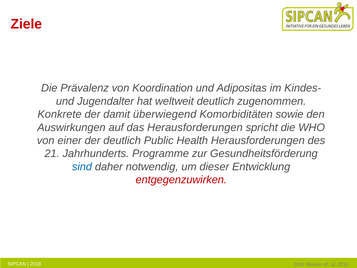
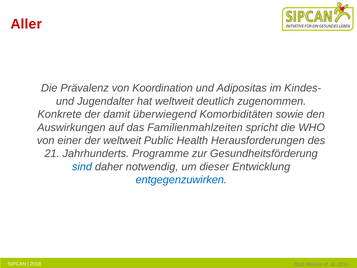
Ziele: Ziele -> Aller
das Herausforderungen: Herausforderungen -> Familienmahlzeiten
der deutlich: deutlich -> weltweit
entgegenzuwirken colour: red -> blue
